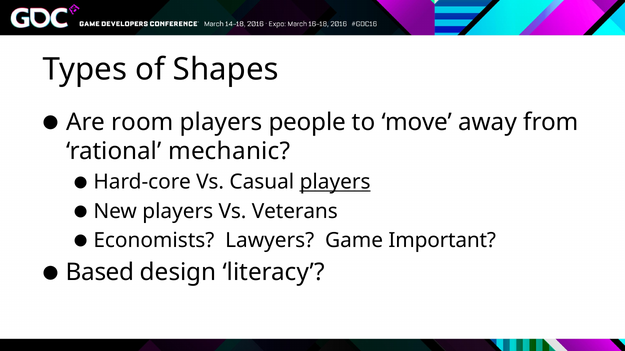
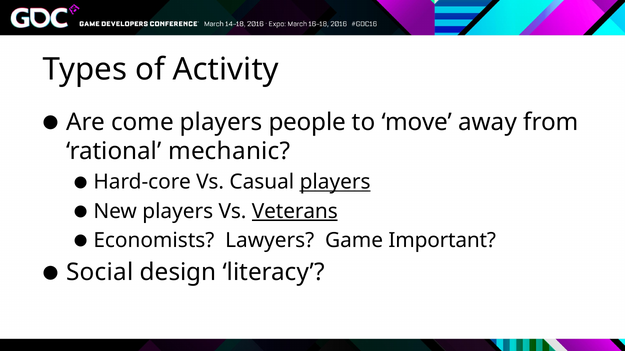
Shapes: Shapes -> Activity
room: room -> come
Veterans underline: none -> present
Based: Based -> Social
